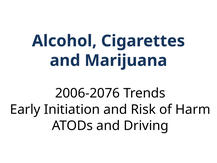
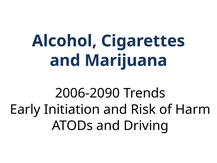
2006-2076: 2006-2076 -> 2006-2090
